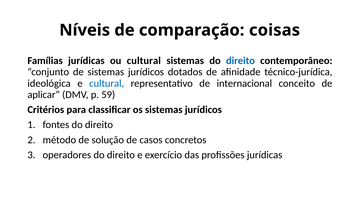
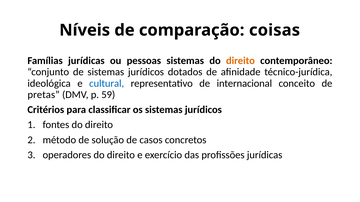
ou cultural: cultural -> pessoas
direito at (240, 61) colour: blue -> orange
aplicar: aplicar -> pretas
